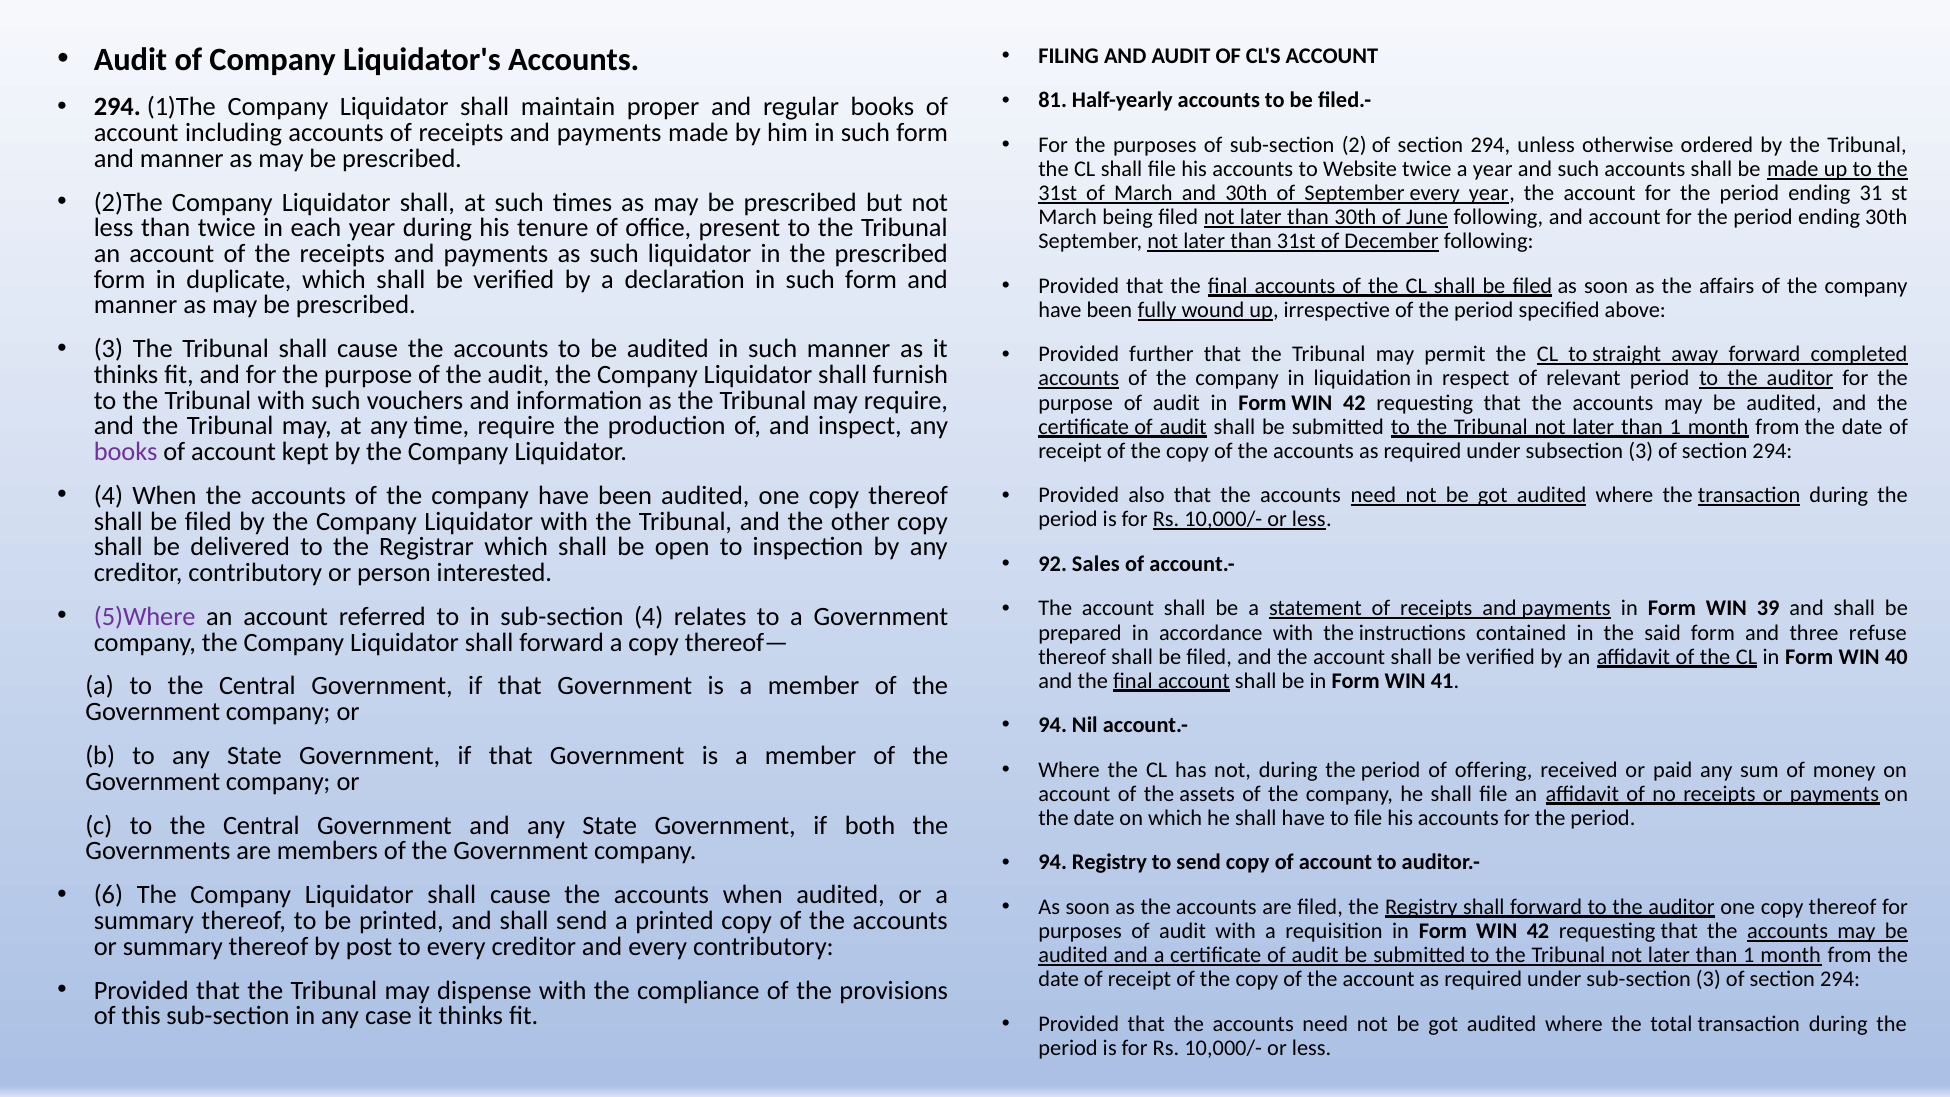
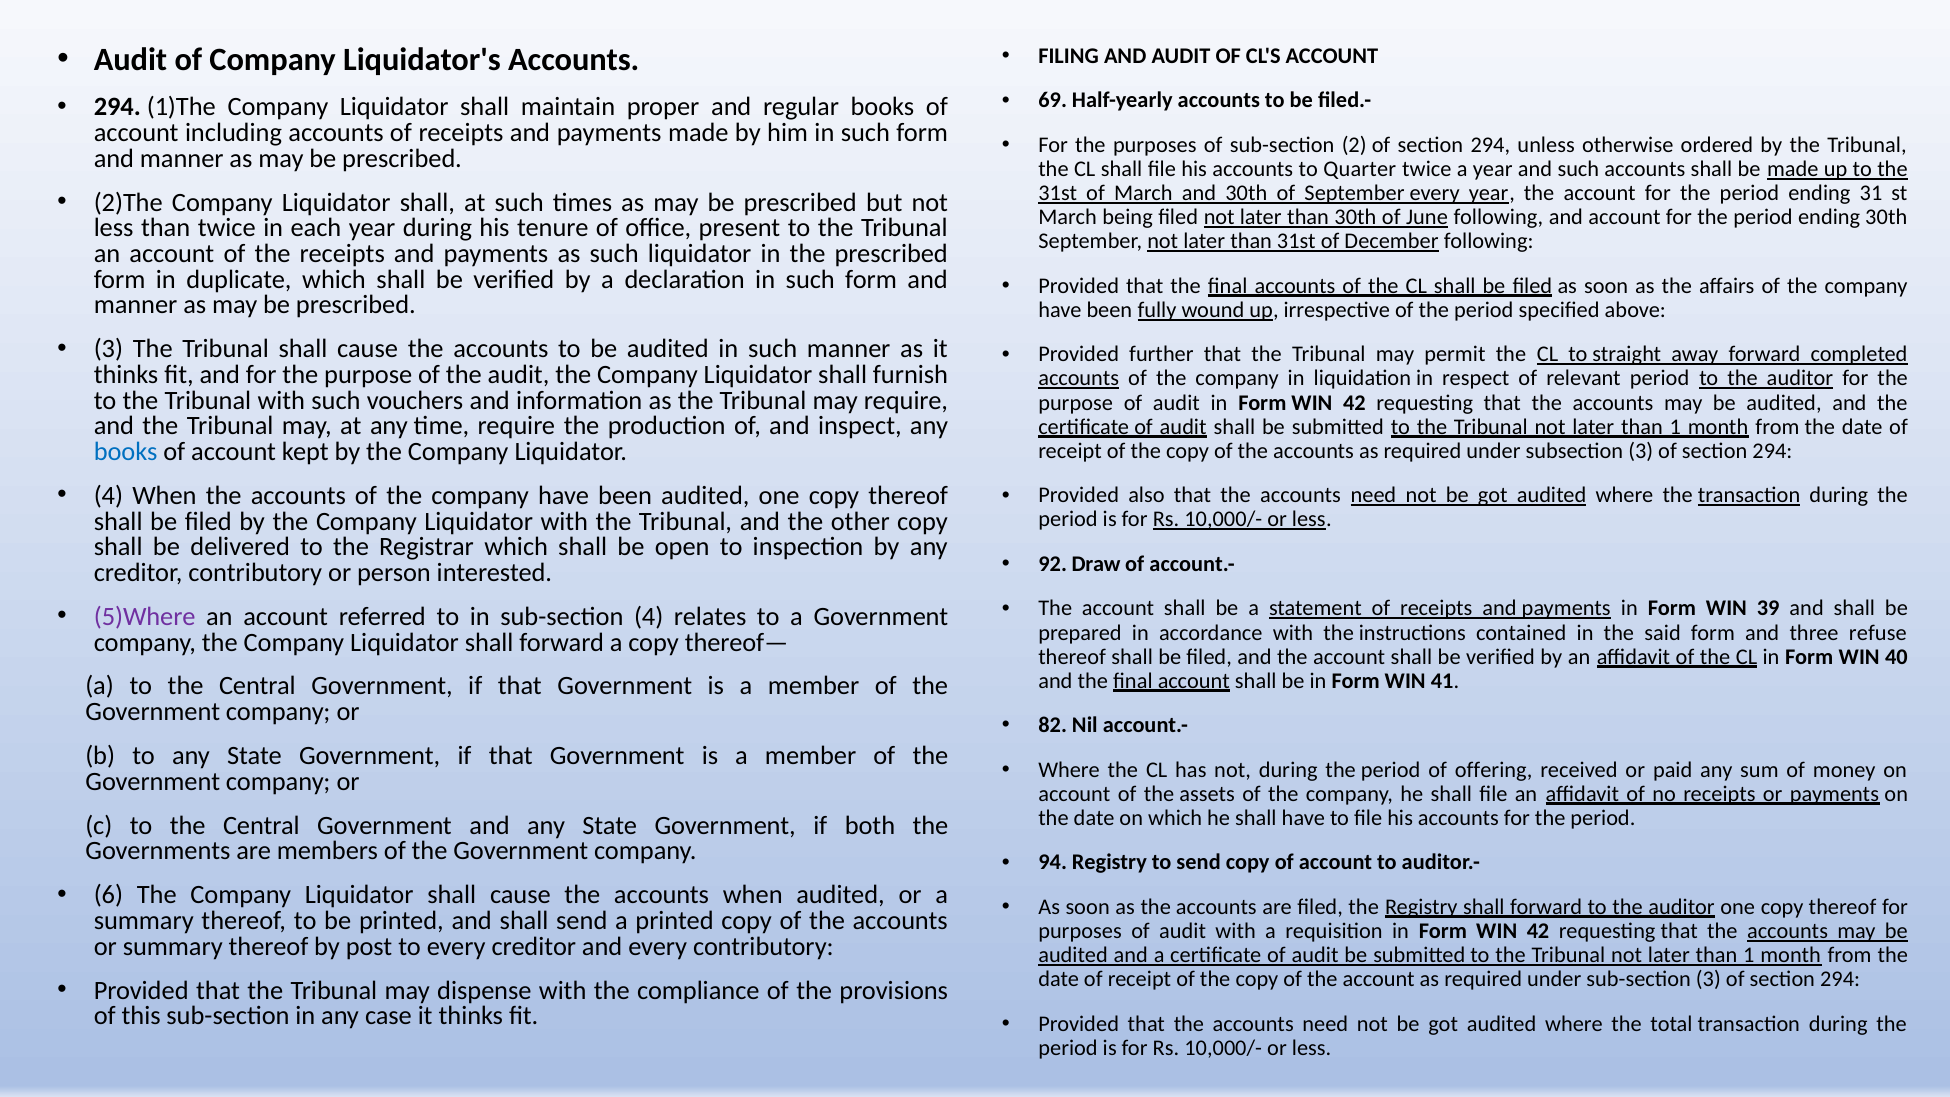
81: 81 -> 69
Website: Website -> Quarter
books at (126, 452) colour: purple -> blue
Sales: Sales -> Draw
94 at (1053, 725): 94 -> 82
